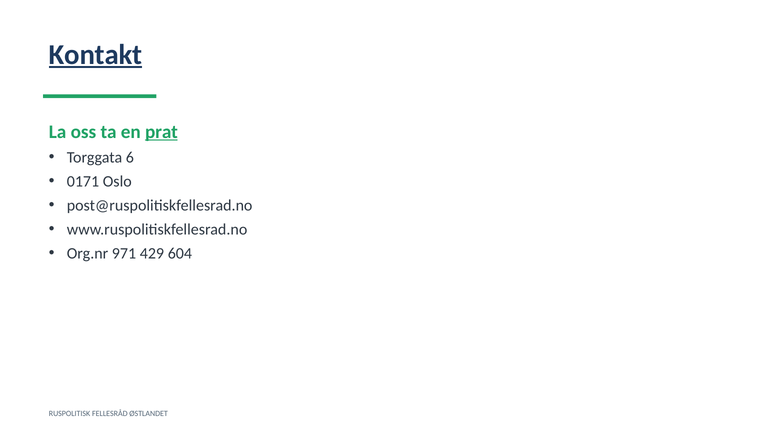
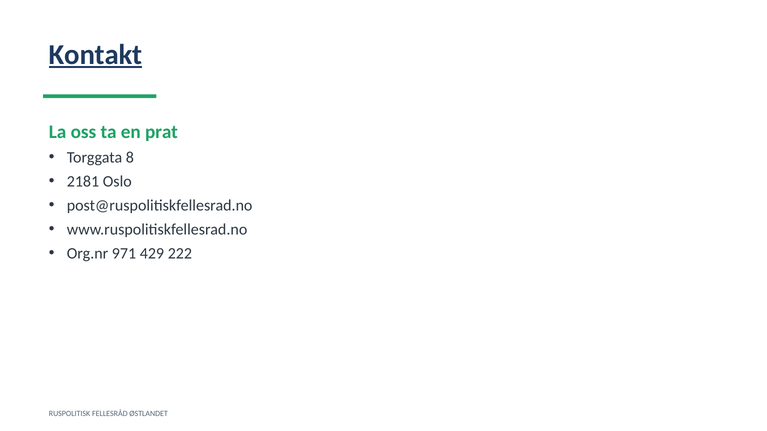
prat underline: present -> none
6: 6 -> 8
0171: 0171 -> 2181
604: 604 -> 222
